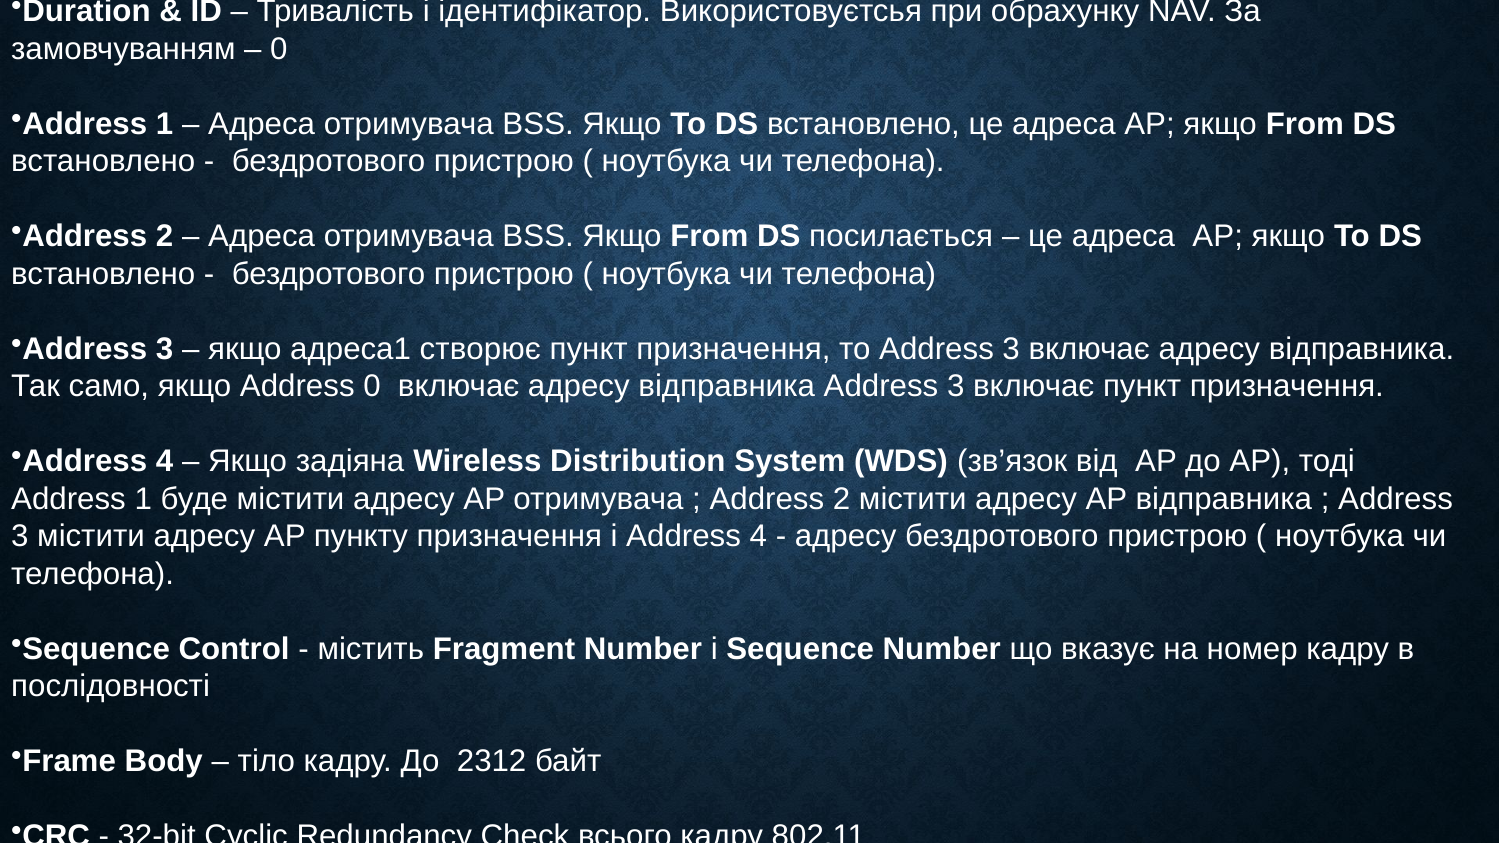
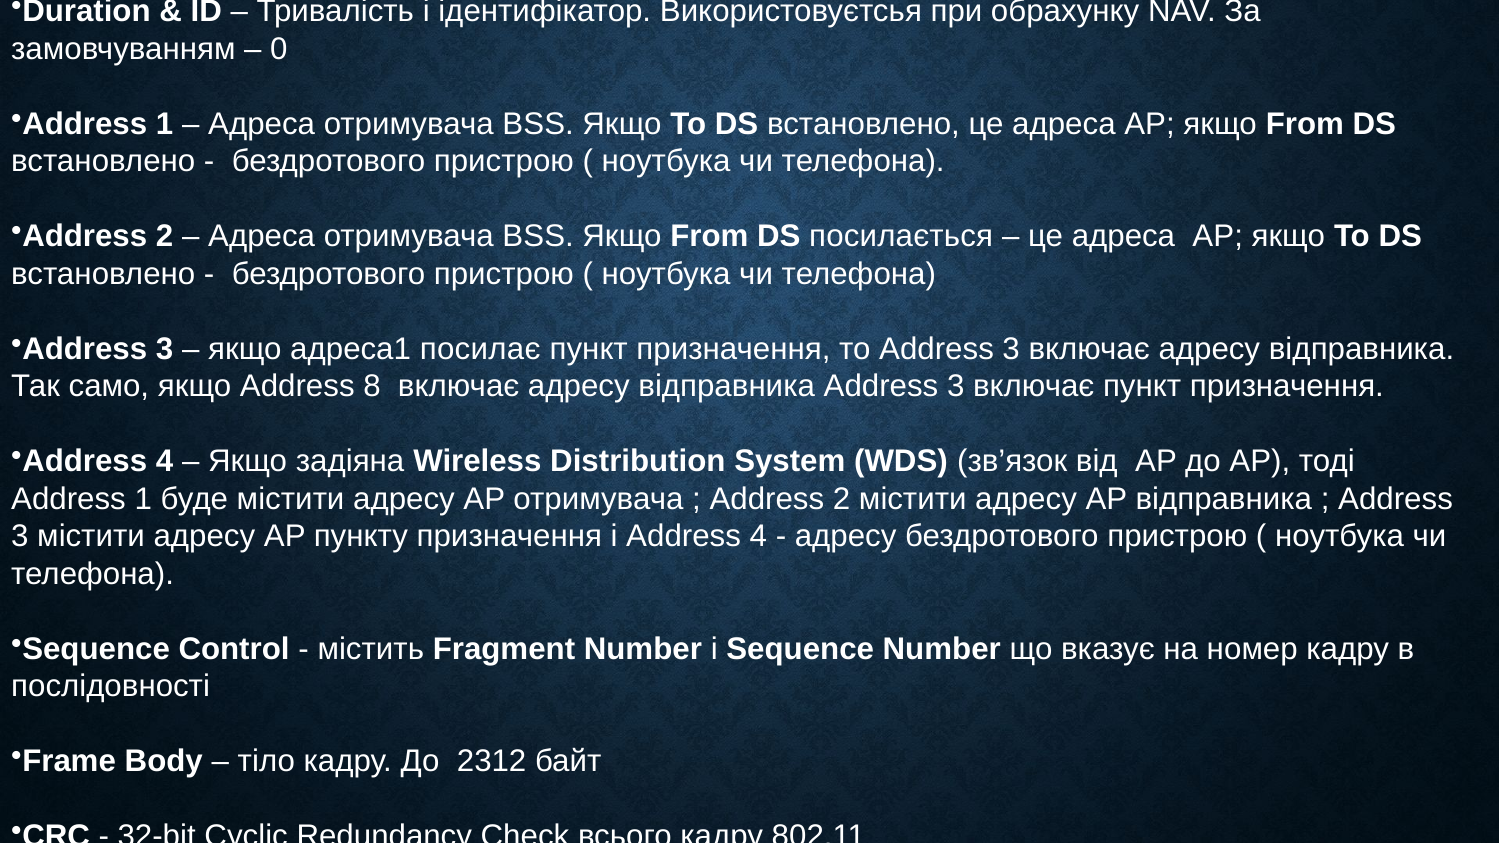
створює: створює -> посилає
Address 0: 0 -> 8
